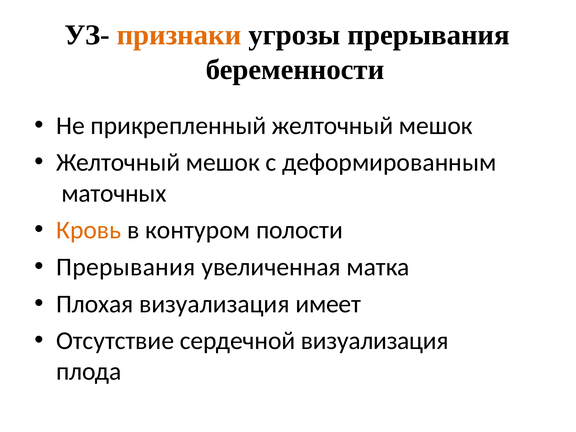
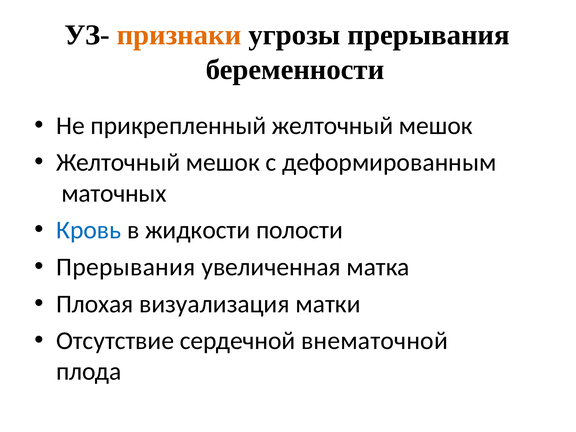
Кровь colour: orange -> blue
контуром: контуром -> жидкости
имеет: имеет -> матки
сердечной визуализация: визуализация -> внематочной
